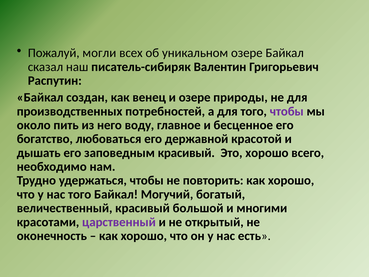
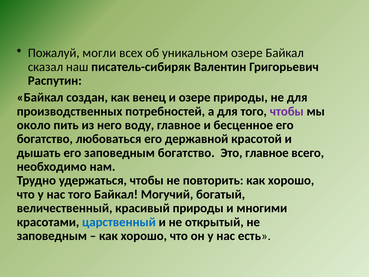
заповедным красивый: красивый -> богатство
Это хорошо: хорошо -> главное
красивый большой: большой -> природы
царственный colour: purple -> blue
оконечность at (52, 236): оконечность -> заповедным
